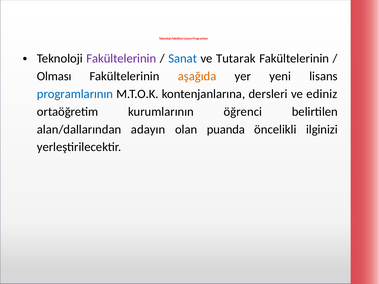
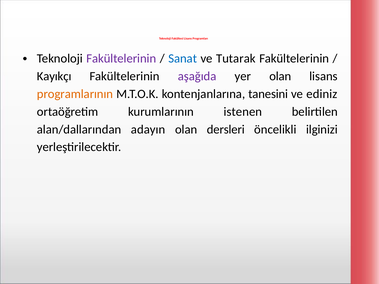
Olması: Olması -> Kayıkçı
aşağıda colour: orange -> purple
yer yeni: yeni -> olan
programlarının colour: blue -> orange
dersleri: dersleri -> tanesini
öğrenci: öğrenci -> istenen
puanda: puanda -> dersleri
